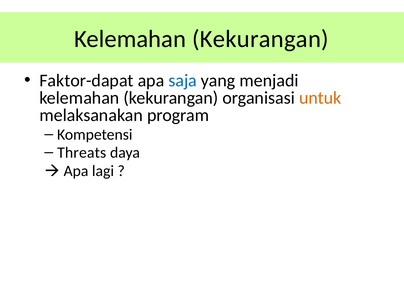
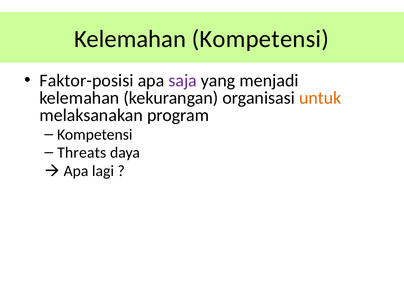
Kekurangan at (260, 39): Kekurangan -> Kompetensi
Faktor-dapat: Faktor-dapat -> Faktor-posisi
saja colour: blue -> purple
